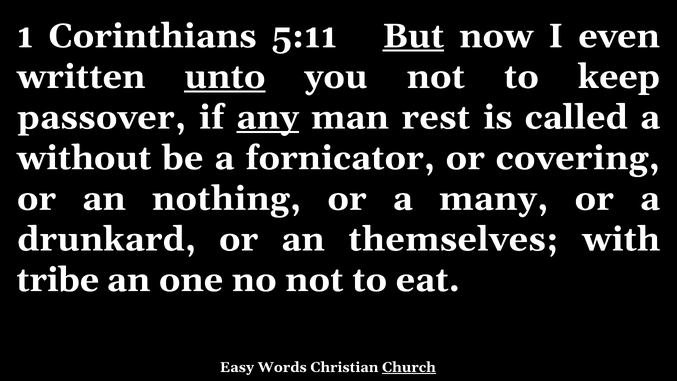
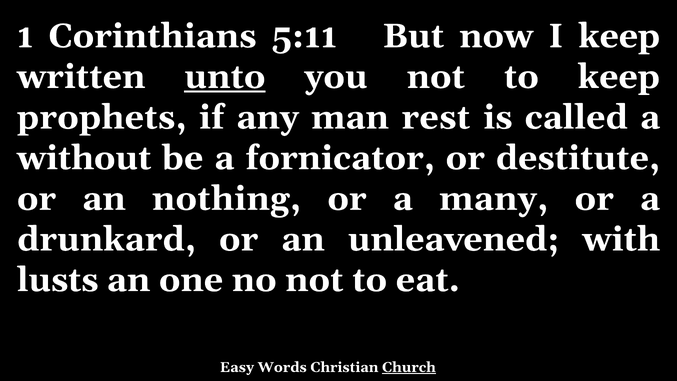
But underline: present -> none
I even: even -> keep
passover: passover -> prophets
any underline: present -> none
covering: covering -> destitute
themselves: themselves -> unleavened
tribe: tribe -> lusts
